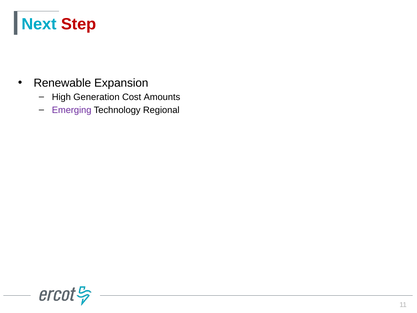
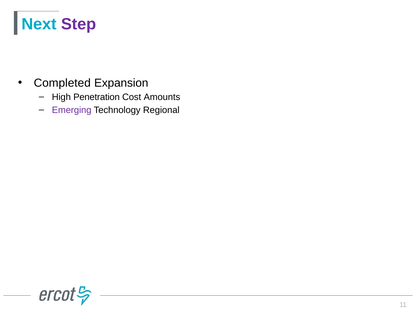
Step colour: red -> purple
Renewable: Renewable -> Completed
Generation: Generation -> Penetration
